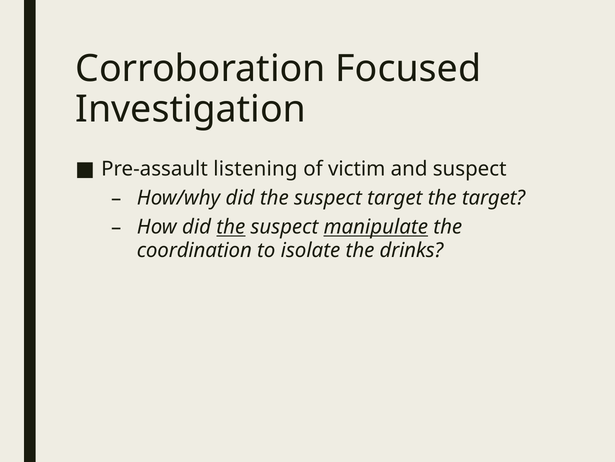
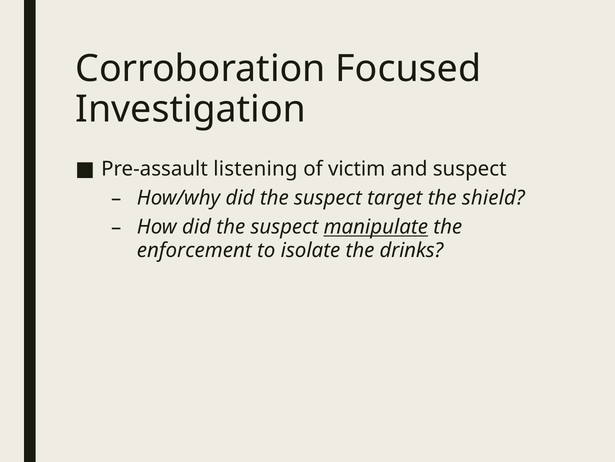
the target: target -> shield
the at (231, 227) underline: present -> none
coordination: coordination -> enforcement
